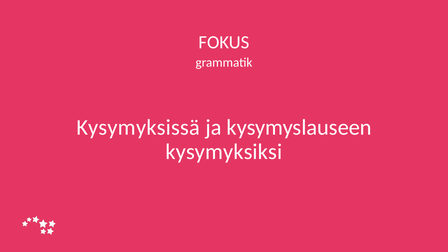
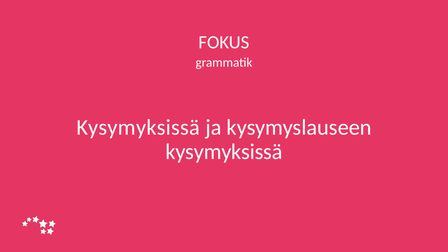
kysymyksiksi at (224, 152): kysymyksiksi -> kysymyksissä
